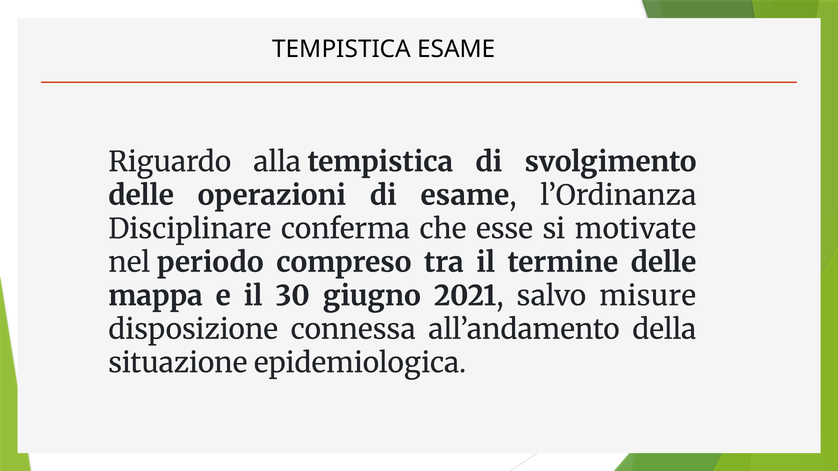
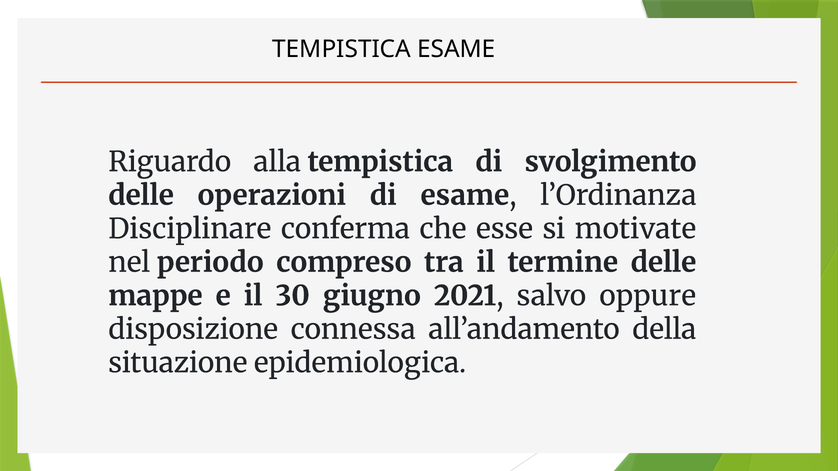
mappa: mappa -> mappe
misure: misure -> oppure
